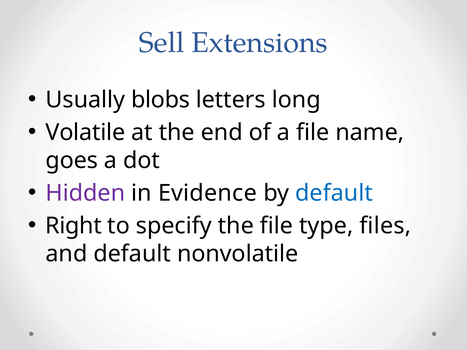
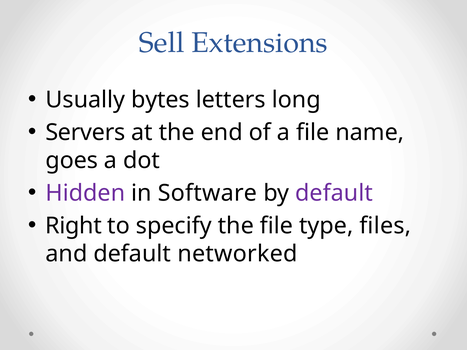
blobs: blobs -> bytes
Volatile: Volatile -> Servers
Evidence: Evidence -> Software
default at (334, 193) colour: blue -> purple
nonvolatile: nonvolatile -> networked
